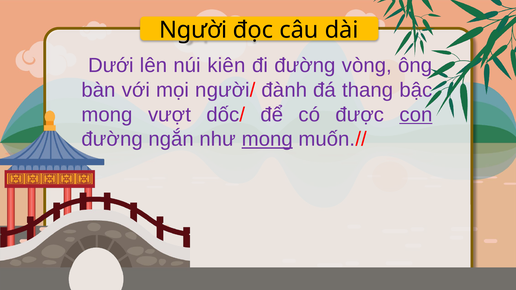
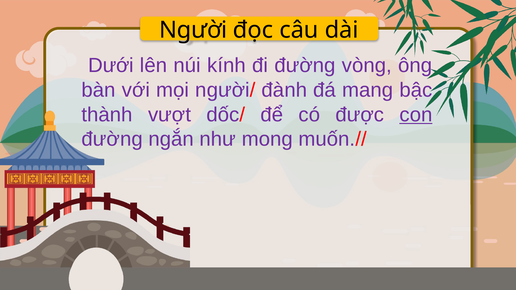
kiên: kiên -> kính
thang: thang -> mang
mong at (107, 115): mong -> thành
mong at (267, 139) underline: present -> none
